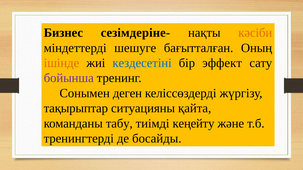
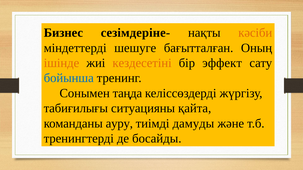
кездесетіні colour: blue -> orange
бойынша colour: purple -> blue
деген: деген -> таңда
тақырыптар: тақырыптар -> табиғилығы
табу: табу -> ауру
кеңейту: кеңейту -> дамуды
